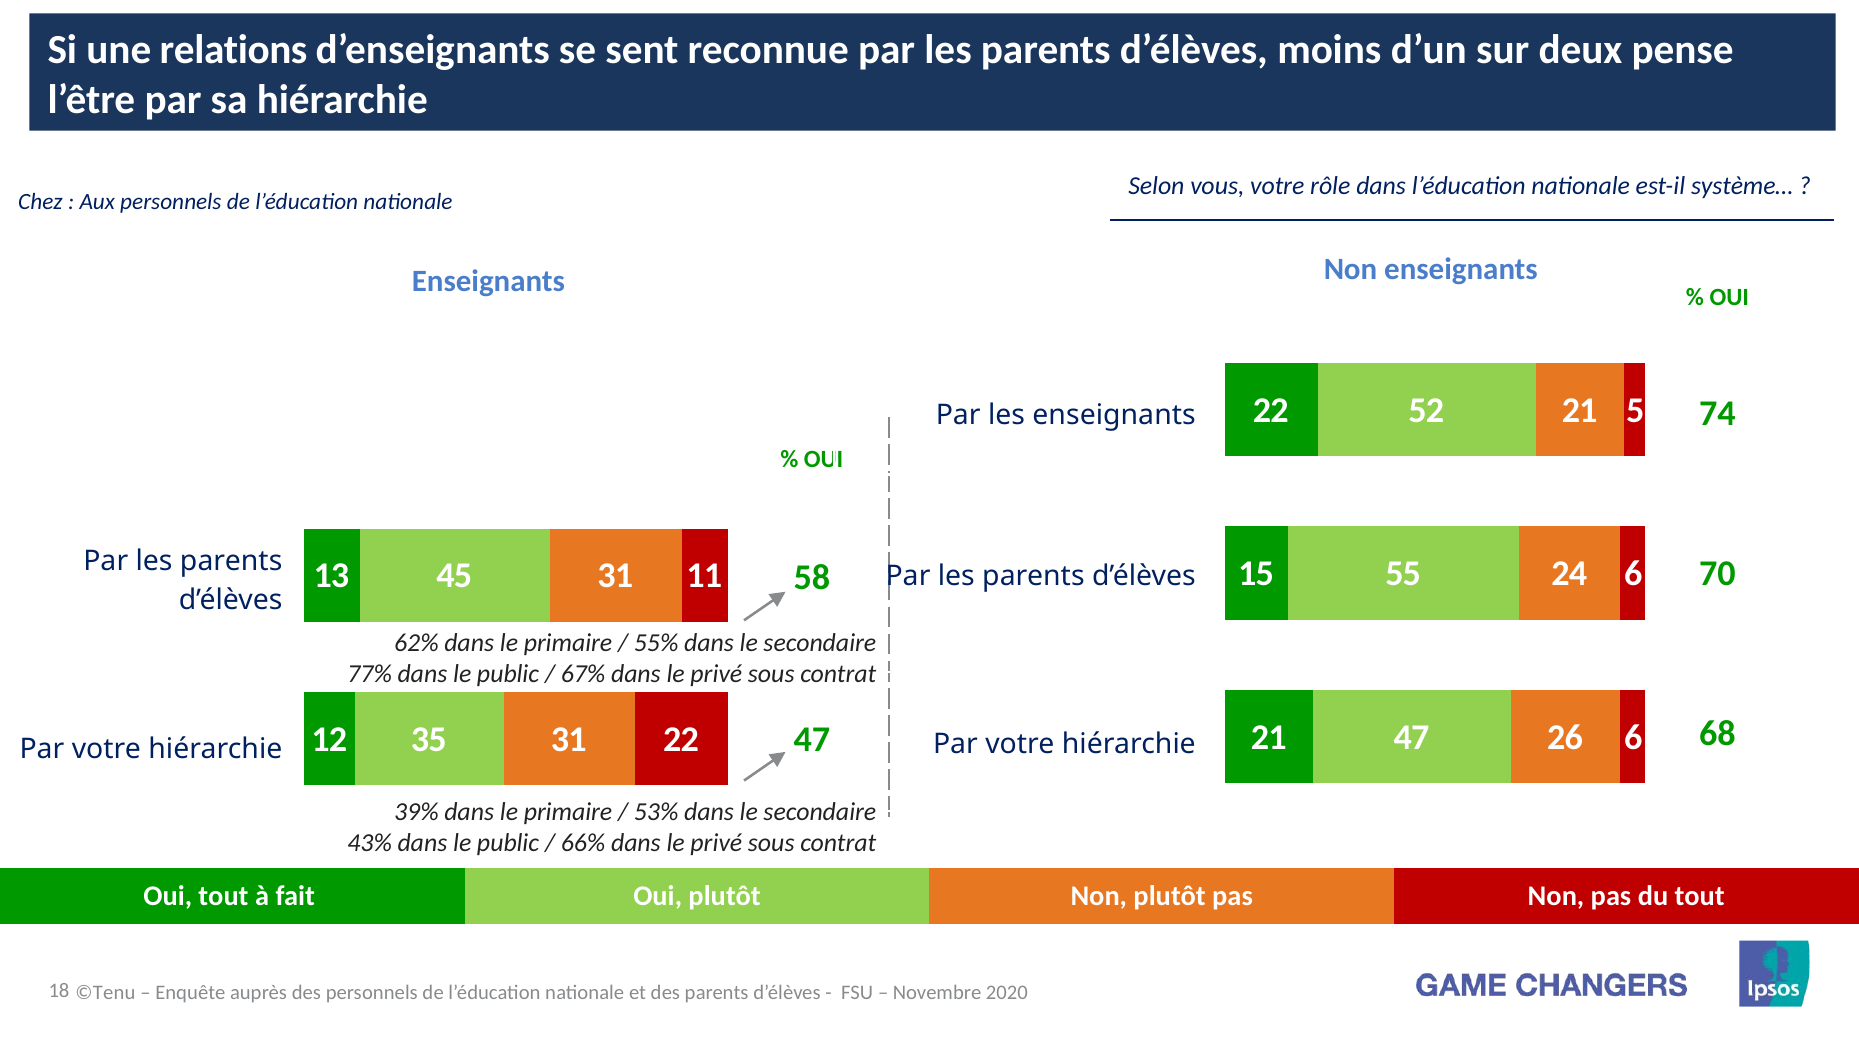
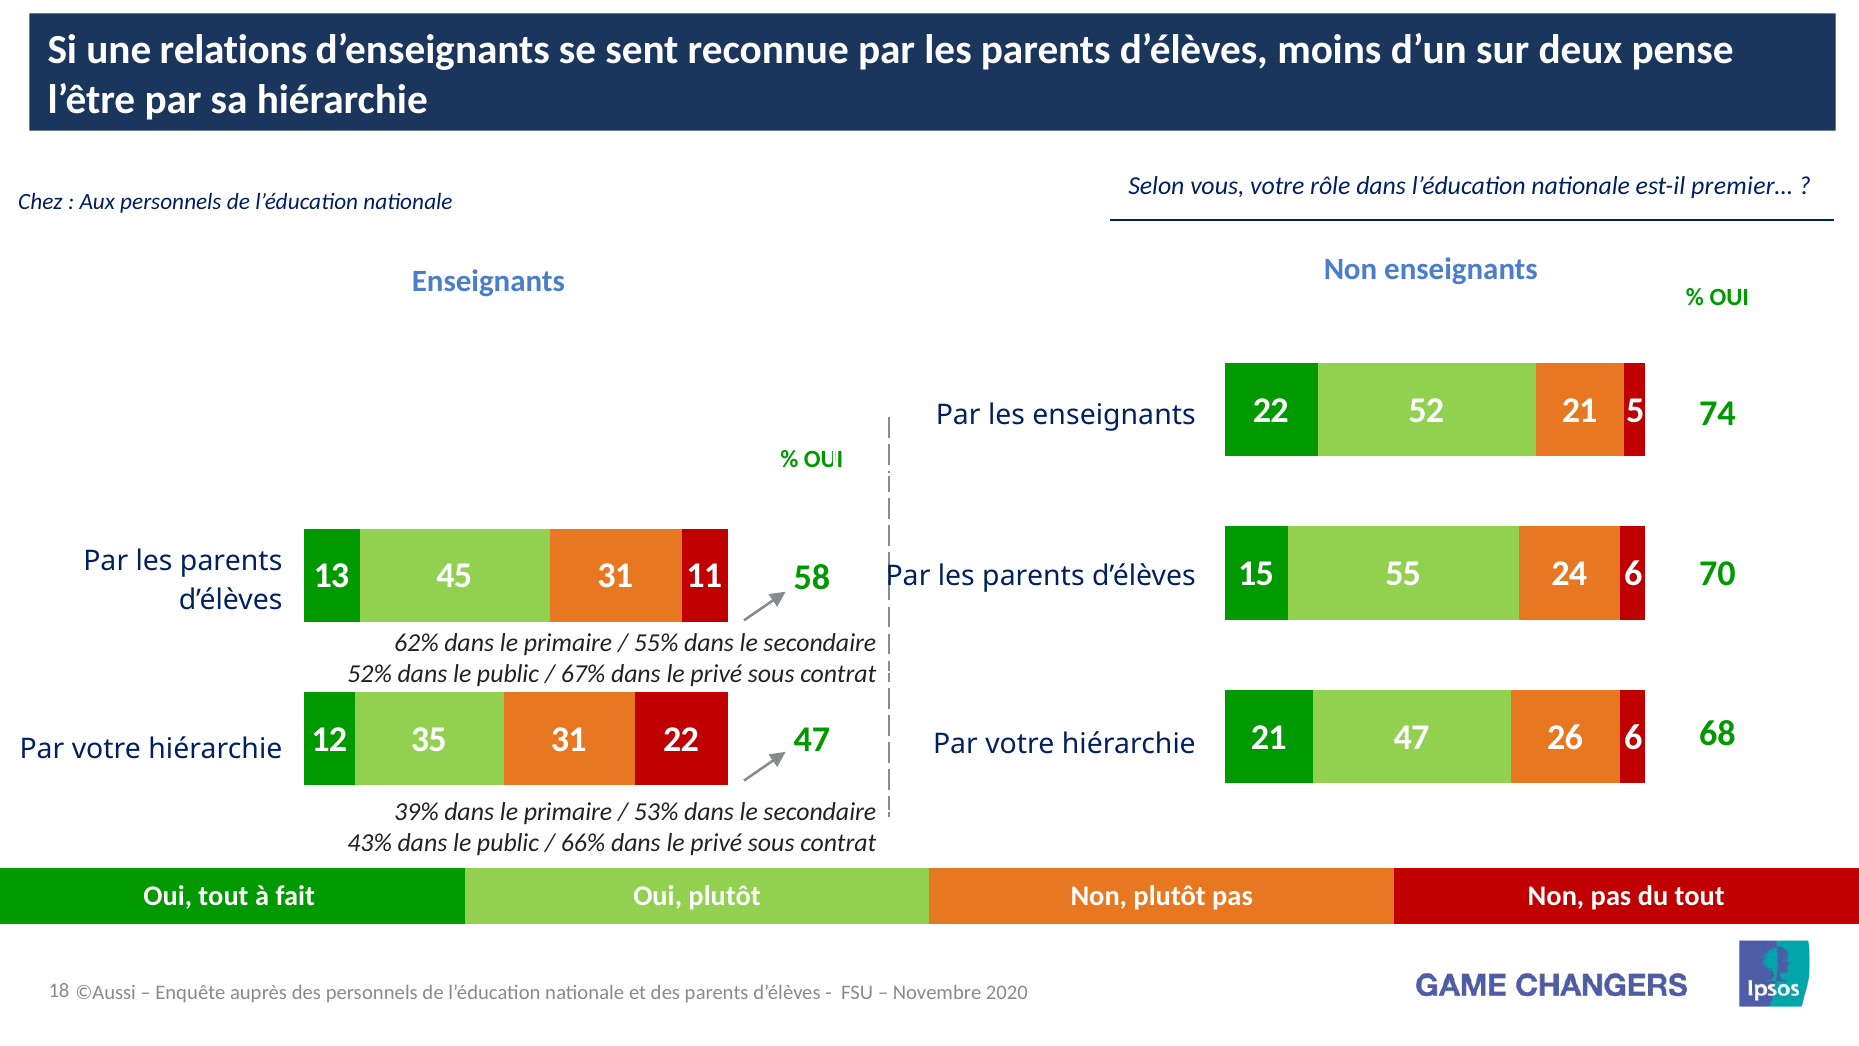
système…: système… -> premier…
77%: 77% -> 52%
©Tenu: ©Tenu -> ©Aussi
